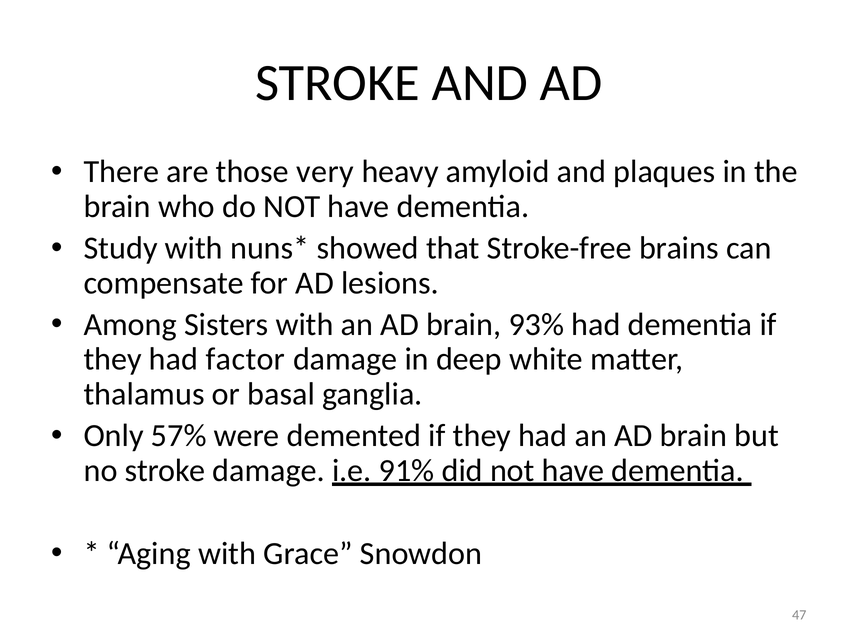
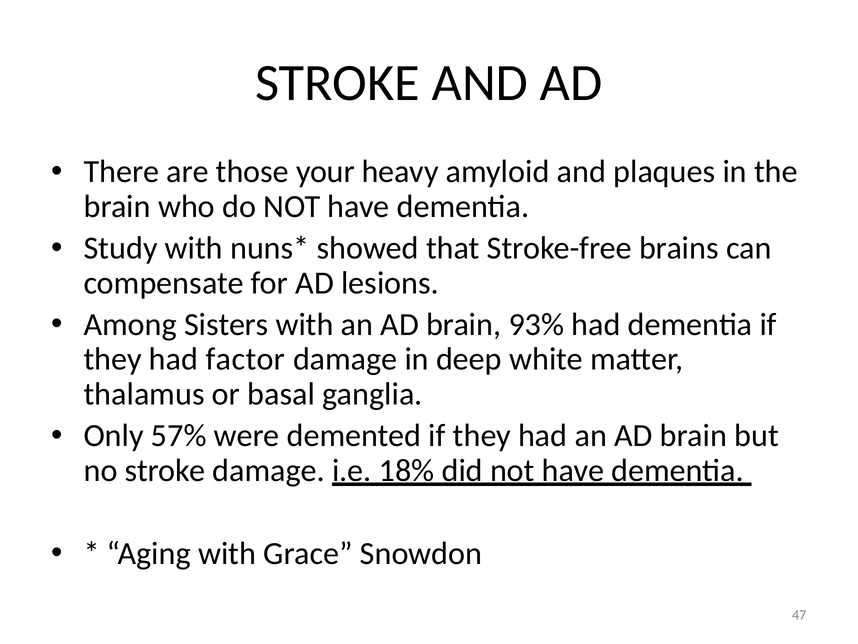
very: very -> your
91%: 91% -> 18%
